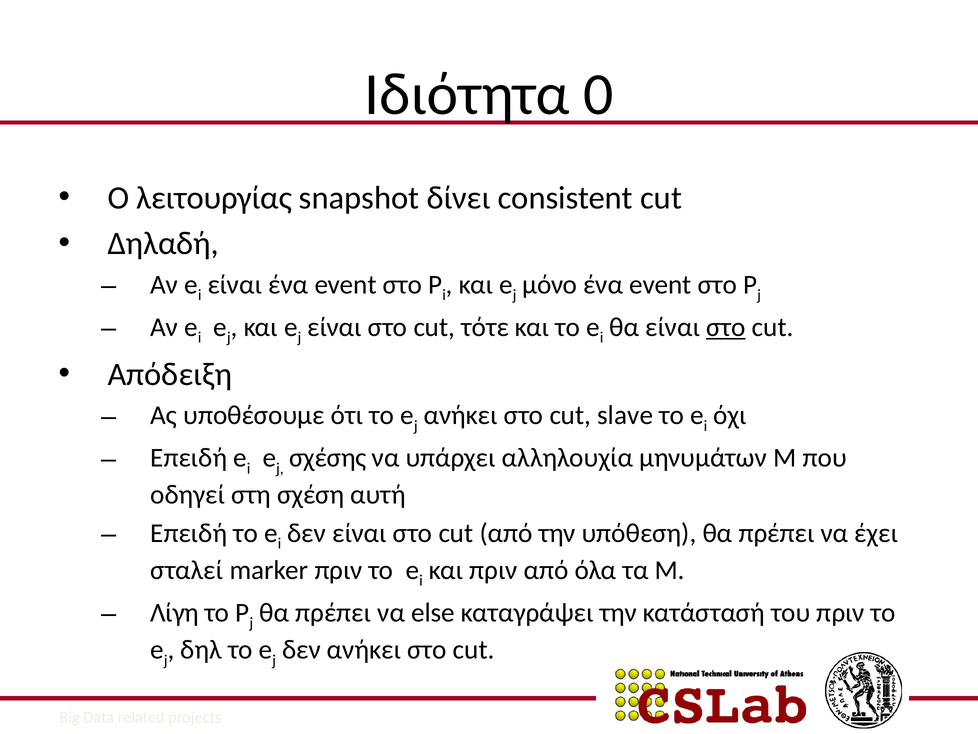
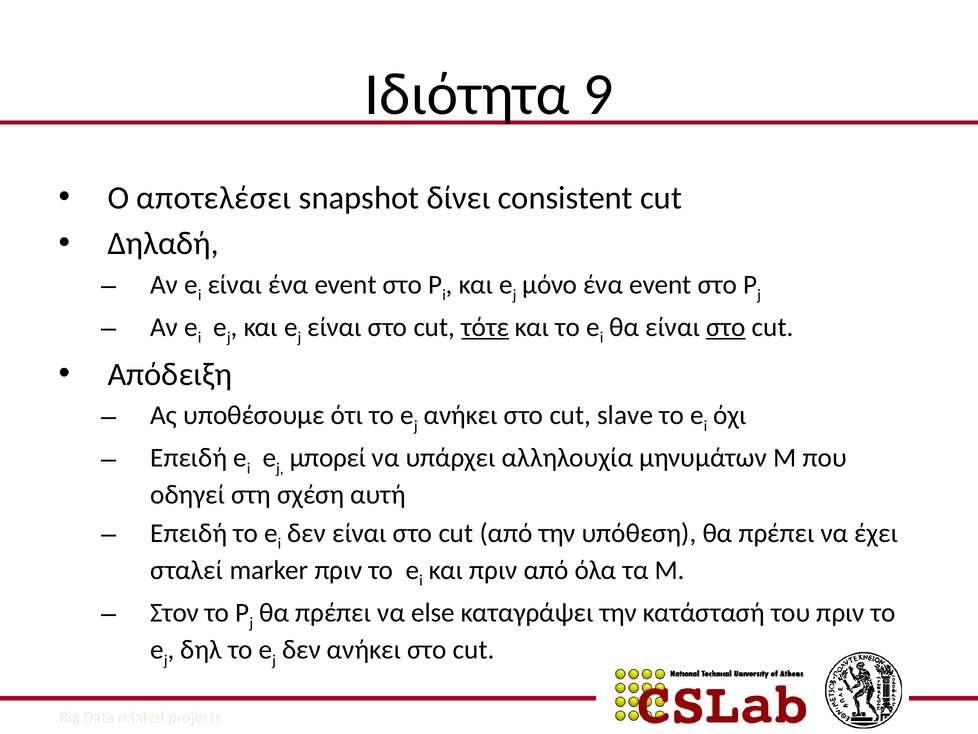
0: 0 -> 9
λειτουργίας: λειτουργίας -> αποτελέσει
τότε underline: none -> present
σχέσης: σχέσης -> μπορεί
Λίγη: Λίγη -> Στον
